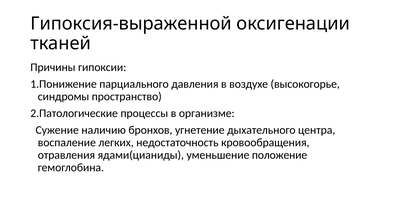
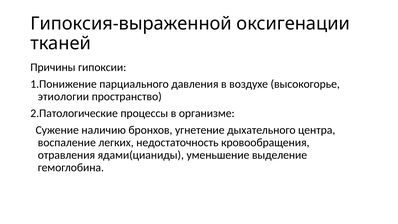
синдромы: синдромы -> этиологии
положение: положение -> выделение
